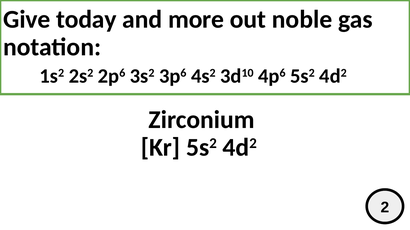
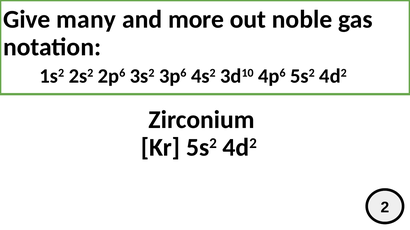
today: today -> many
